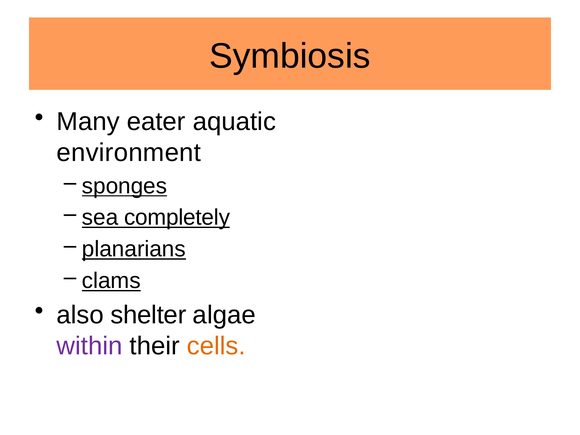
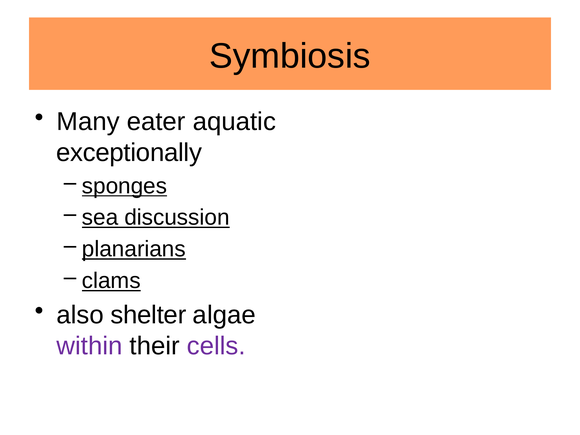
environment: environment -> exceptionally
completely: completely -> discussion
cells colour: orange -> purple
